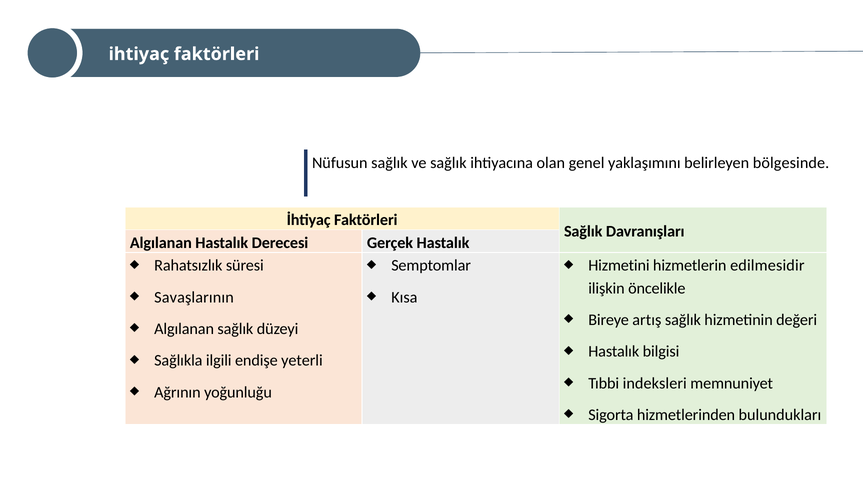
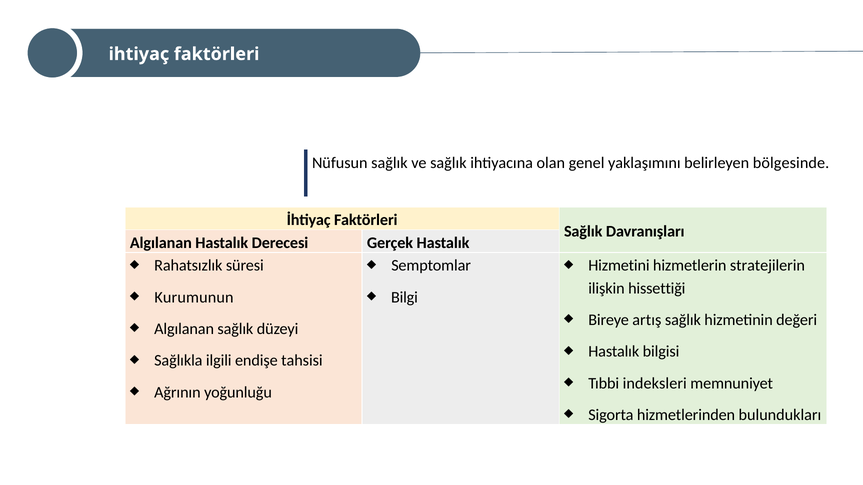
edilmesidir: edilmesidir -> stratejilerin
öncelikle: öncelikle -> hissettiği
Savaşlarının: Savaşlarının -> Kurumunun
Kısa: Kısa -> Bilgi
yeterli: yeterli -> tahsisi
